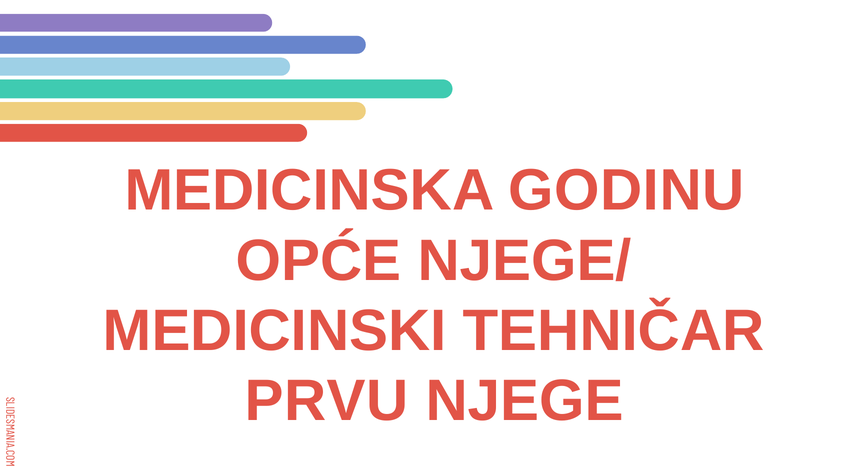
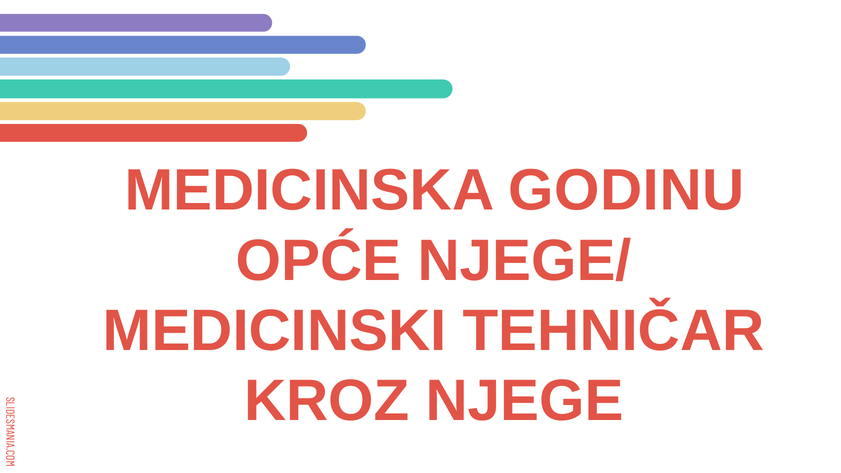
PRVU: PRVU -> KROZ
